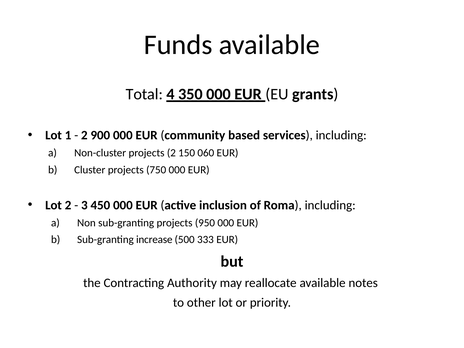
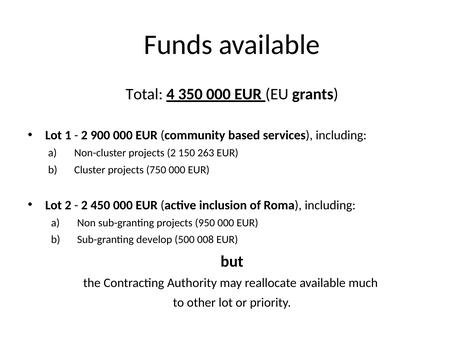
060: 060 -> 263
3 at (84, 205): 3 -> 2
increase: increase -> develop
333: 333 -> 008
notes: notes -> much
